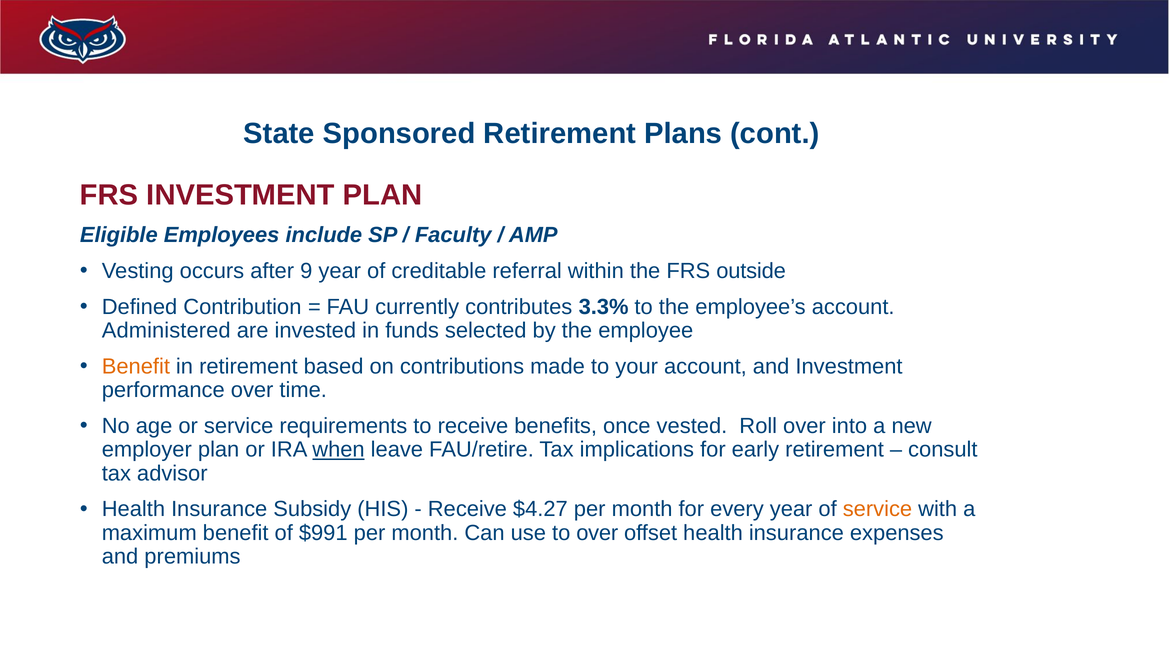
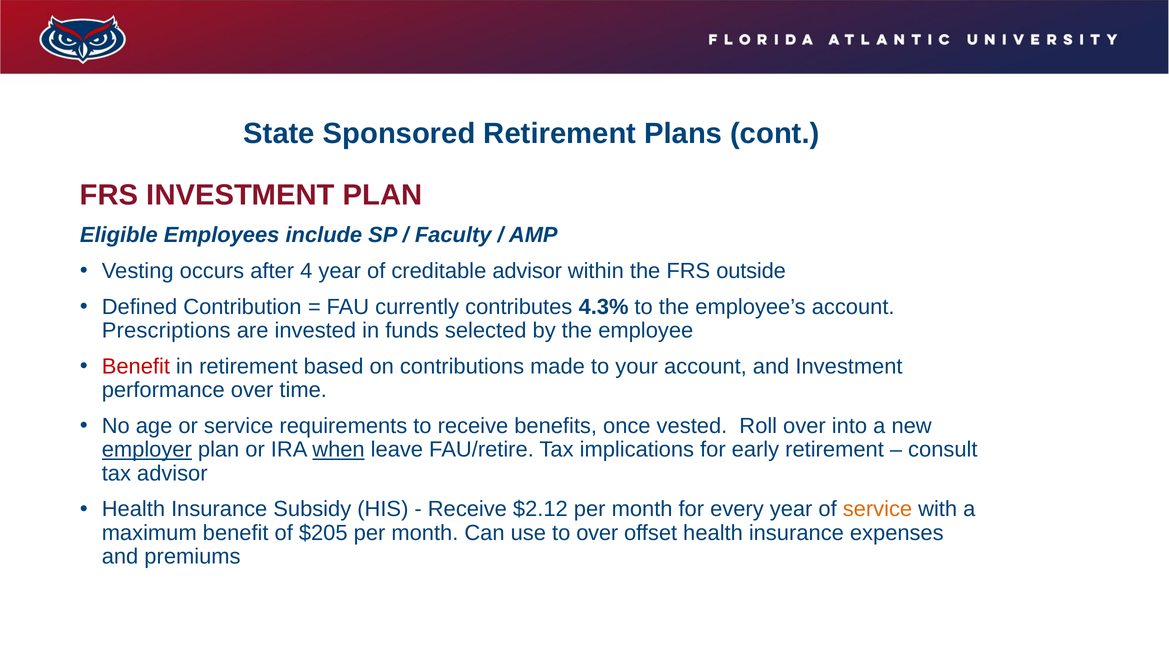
9: 9 -> 4
creditable referral: referral -> advisor
3.3%: 3.3% -> 4.3%
Administered: Administered -> Prescriptions
Benefit at (136, 366) colour: orange -> red
employer underline: none -> present
$4.27: $4.27 -> $2.12
$991: $991 -> $205
